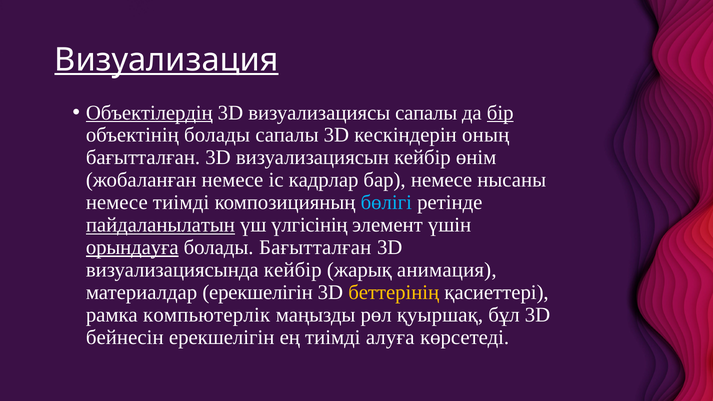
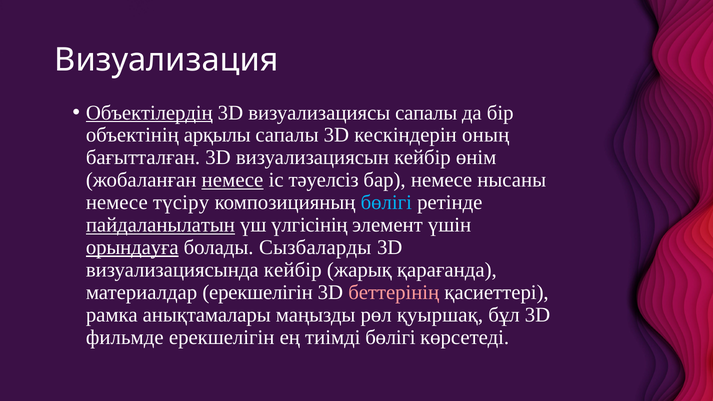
Визуализация underline: present -> none
бір underline: present -> none
объектінің болады: болады -> арқылы
немесе at (232, 180) underline: none -> present
кадрлар: кадрлар -> тәуелсіз
немесе тиімді: тиімді -> түсіру
болады Бағытталған: Бағытталған -> Сызбаларды
анимация: анимация -> қарағанда
беттерінің colour: yellow -> pink
компьютерлік: компьютерлік -> анықтамалары
бейнесін: бейнесін -> фильмде
тиімді алуға: алуға -> бөлігі
